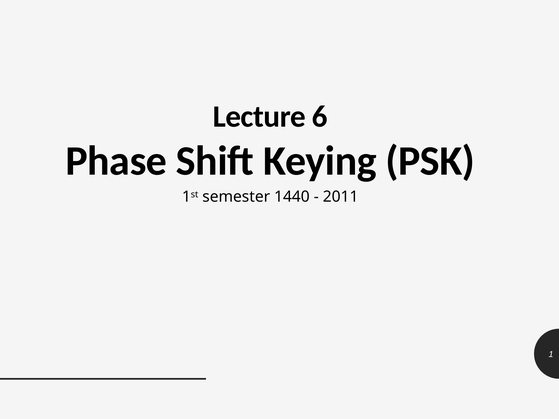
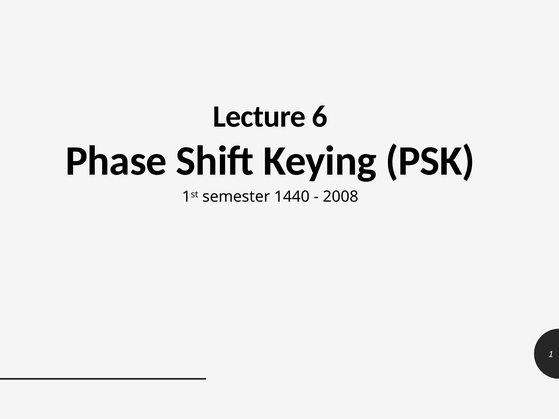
2011: 2011 -> 2008
